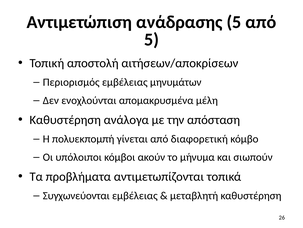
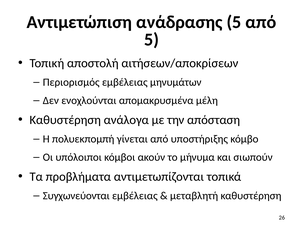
διαφορετική: διαφορετική -> υποστήριξης
